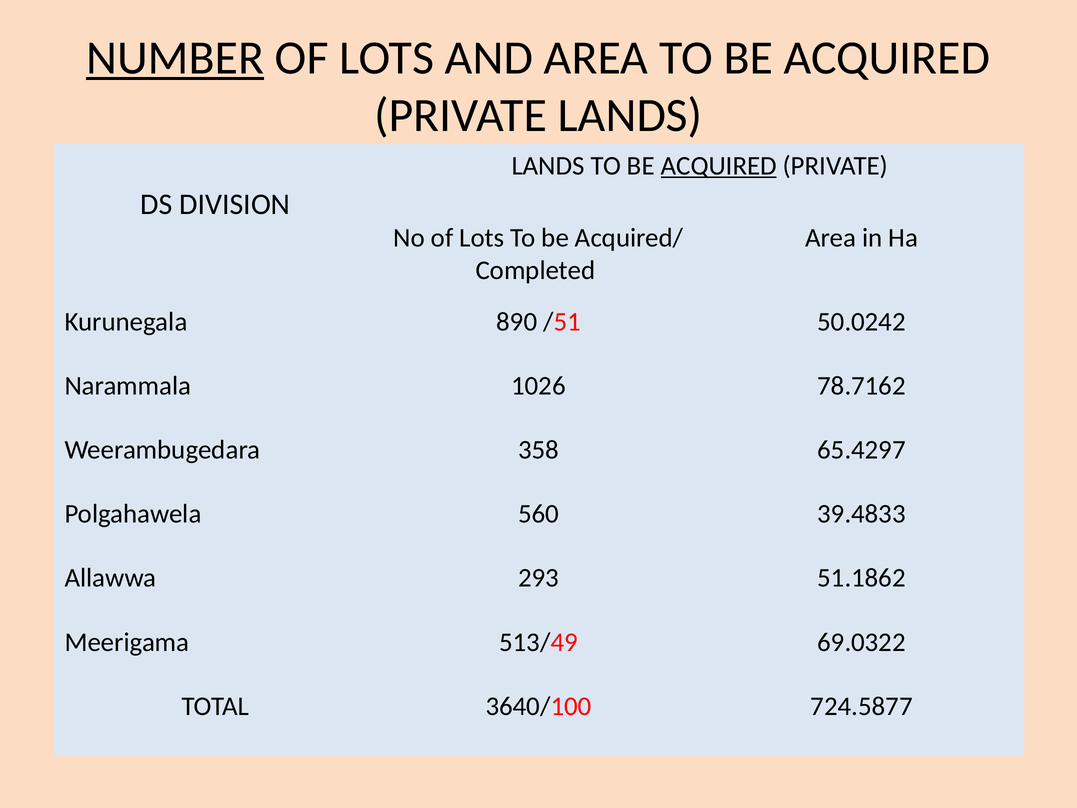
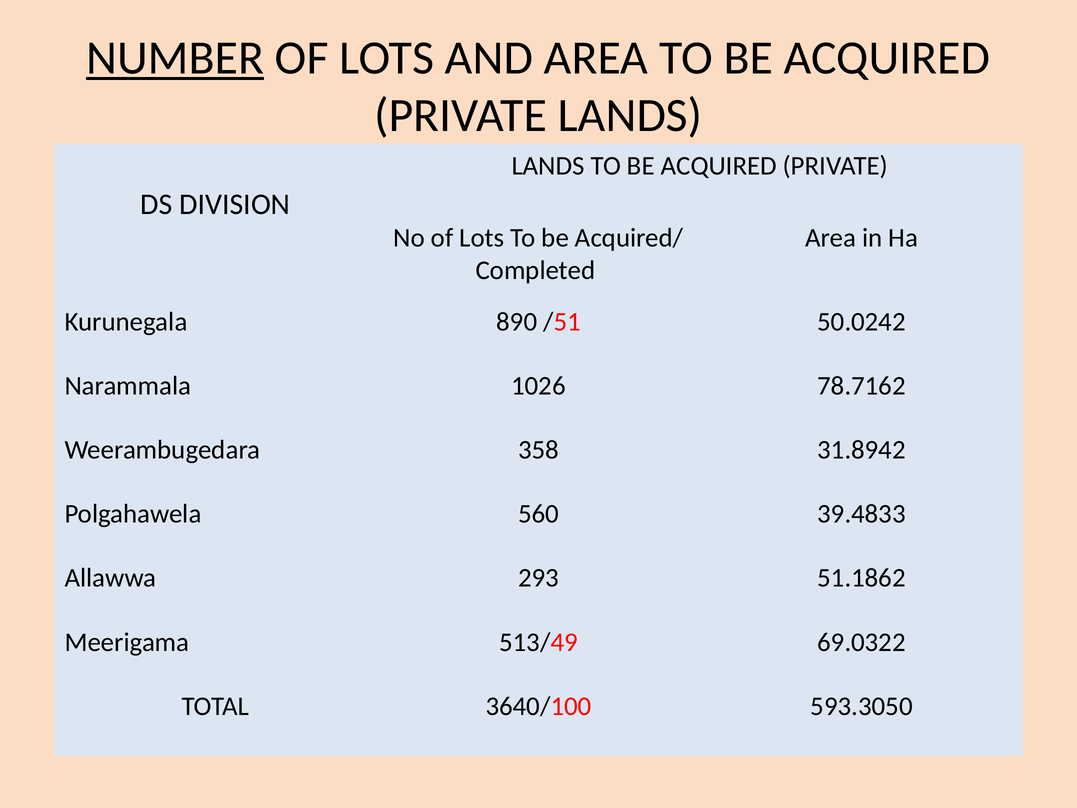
ACQUIRED at (719, 166) underline: present -> none
65.4297: 65.4297 -> 31.8942
724.5877: 724.5877 -> 593.3050
